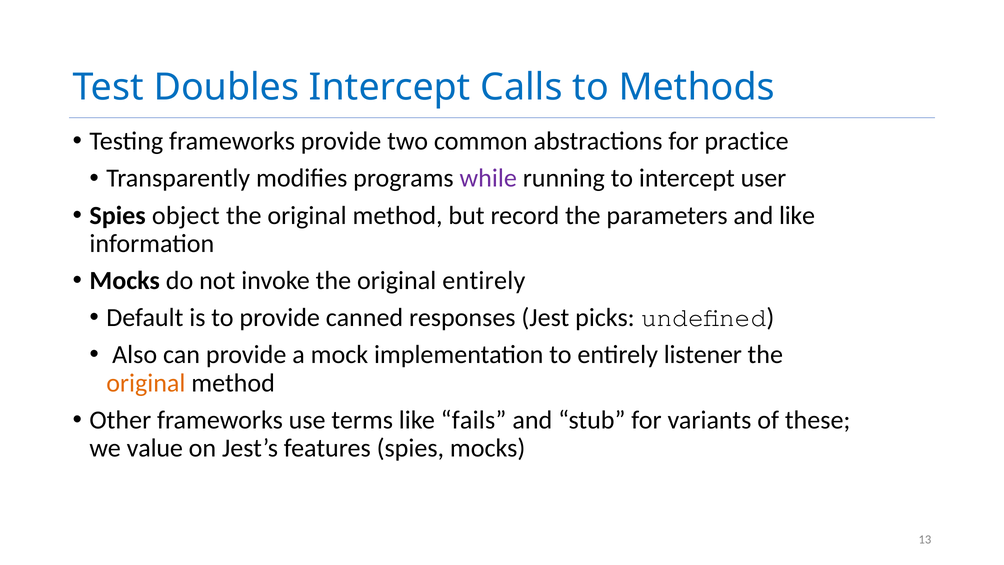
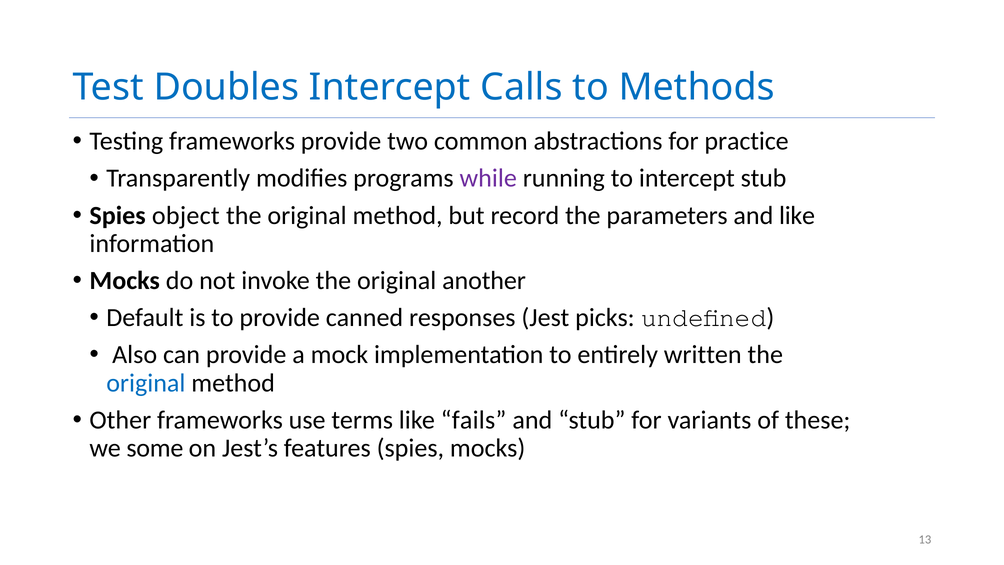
intercept user: user -> stub
original entirely: entirely -> another
listener: listener -> written
original at (146, 383) colour: orange -> blue
value: value -> some
